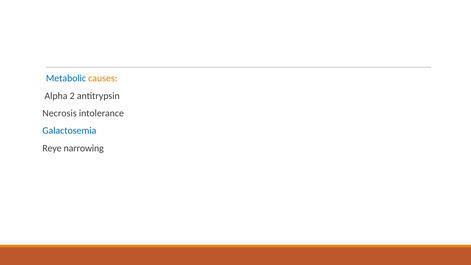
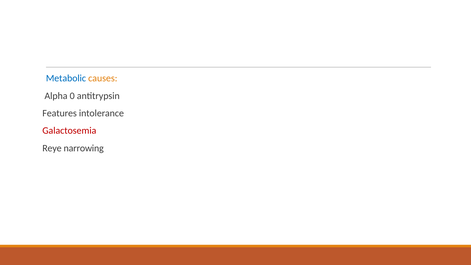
2: 2 -> 0
Necrosis: Necrosis -> Features
Galactosemia colour: blue -> red
